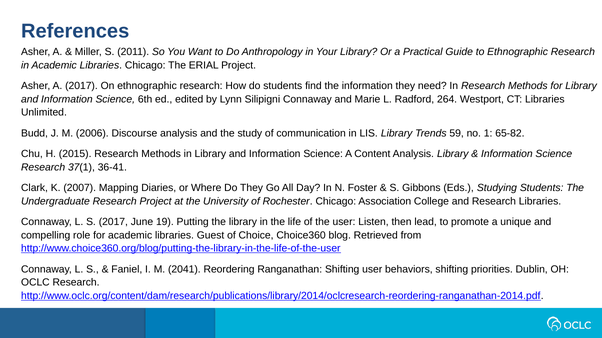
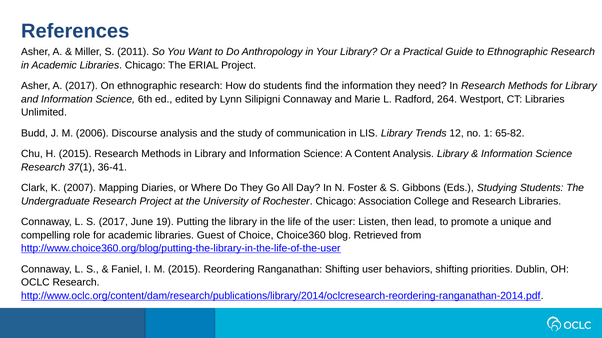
59: 59 -> 12
M 2041: 2041 -> 2015
